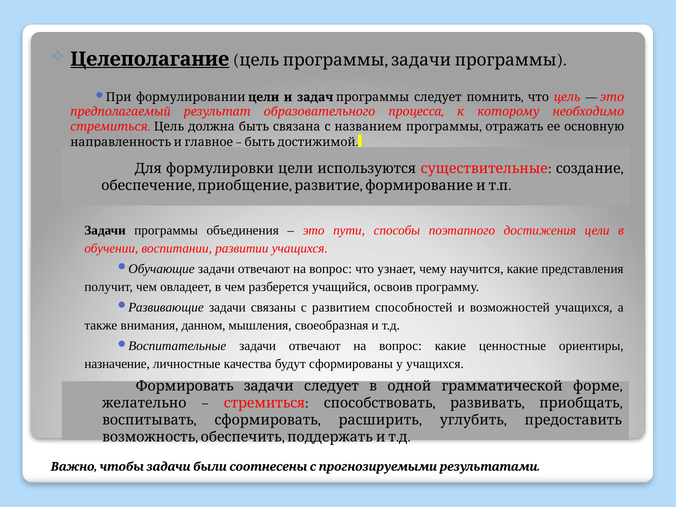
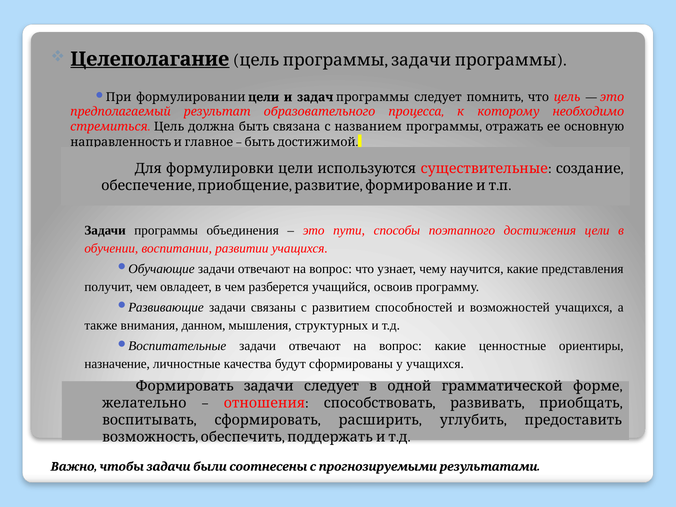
своеобразная: своеобразная -> структурных
желательно стремиться: стремиться -> отношения
